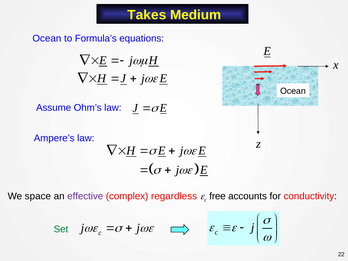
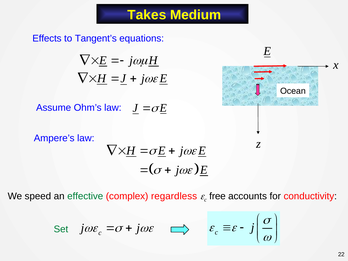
Ocean at (47, 38): Ocean -> Effects
Formula’s: Formula’s -> Tangent’s
space: space -> speed
effective colour: purple -> green
